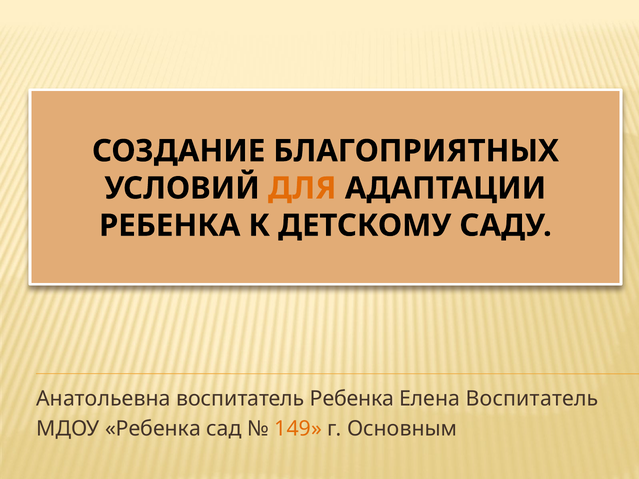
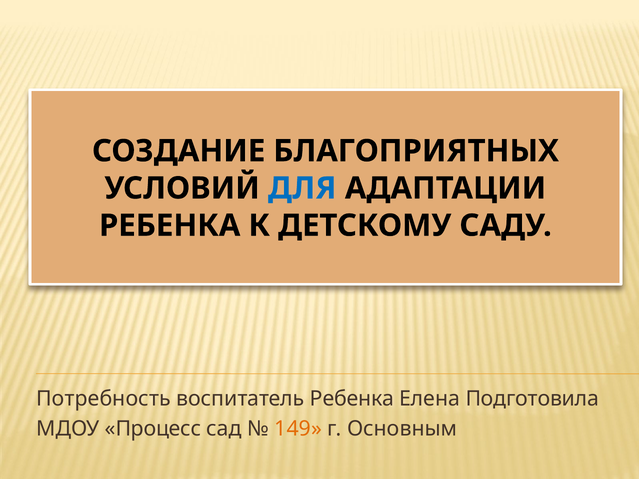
ДЛЯ colour: orange -> blue
Анатольевна: Анатольевна -> Потребность
Елена Воспитатель: Воспитатель -> Подготовила
МДОУ Ребенка: Ребенка -> Процесс
